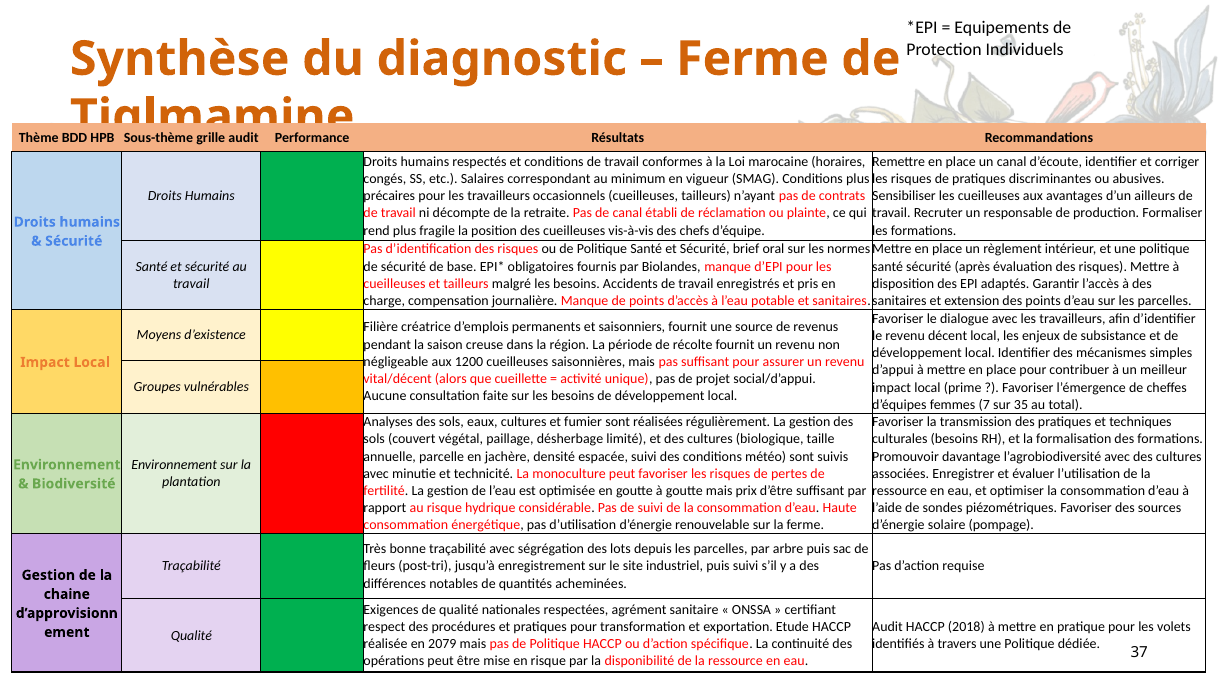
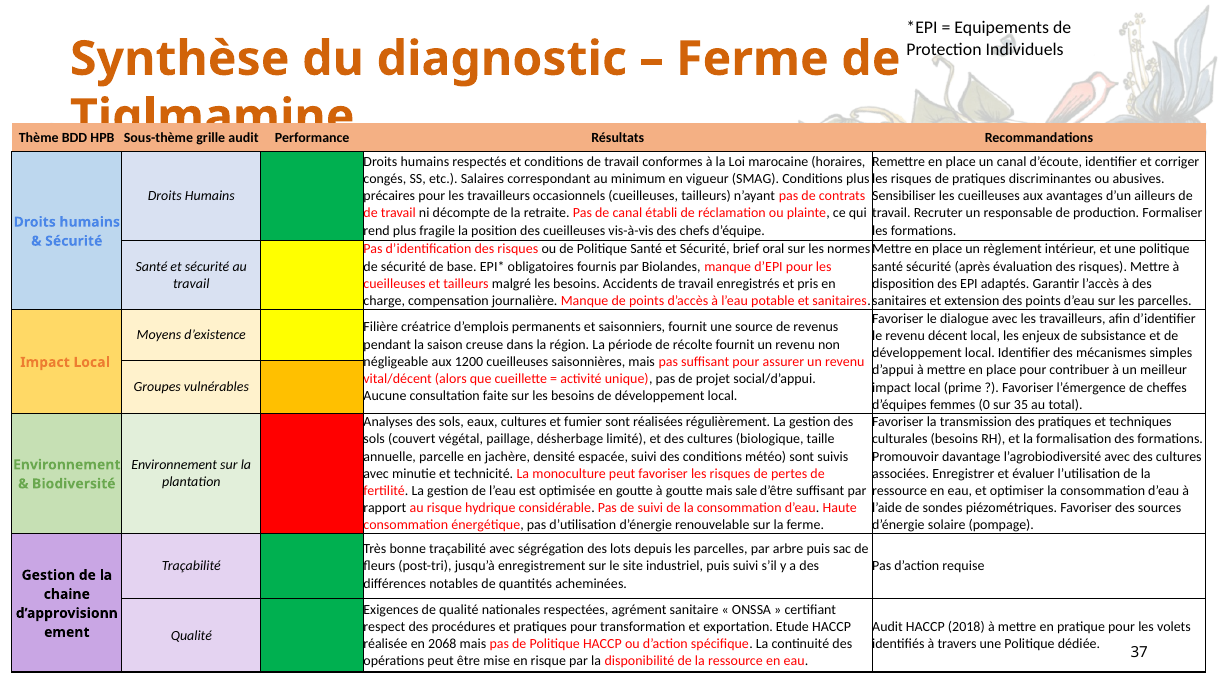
7: 7 -> 0
prix: prix -> sale
2079: 2079 -> 2068
